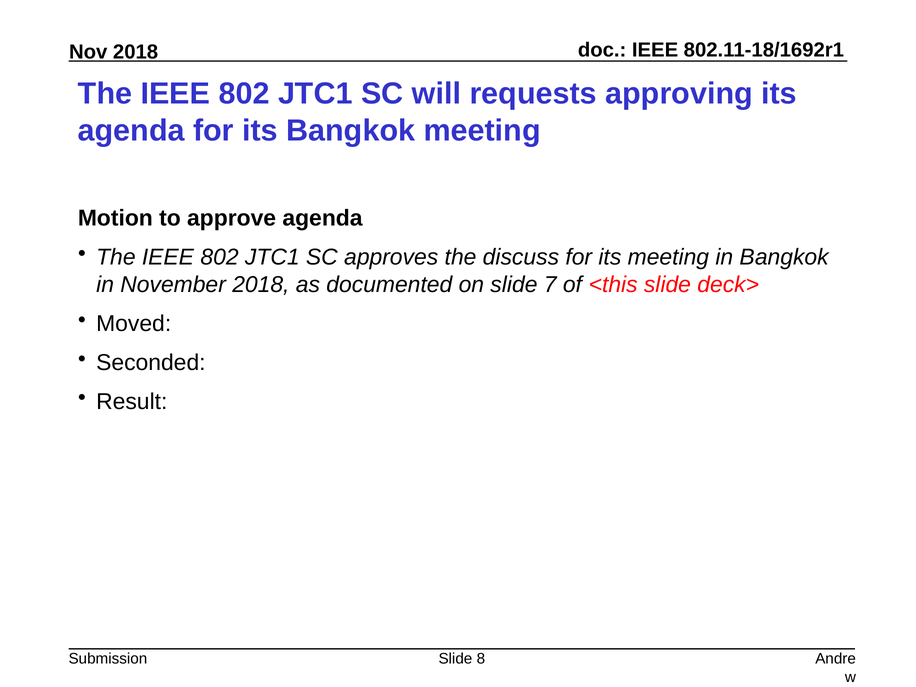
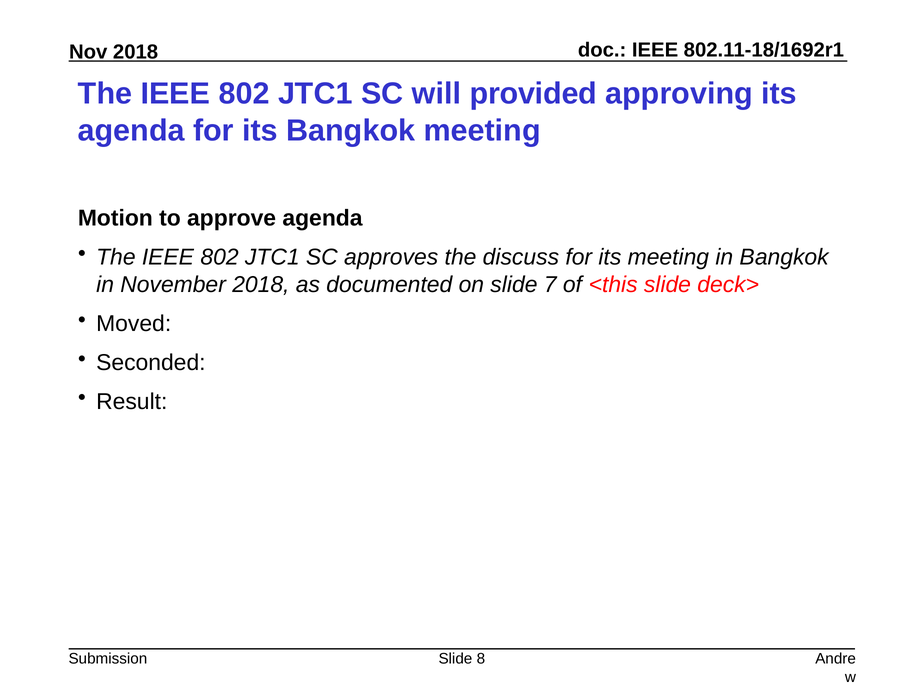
requests: requests -> provided
